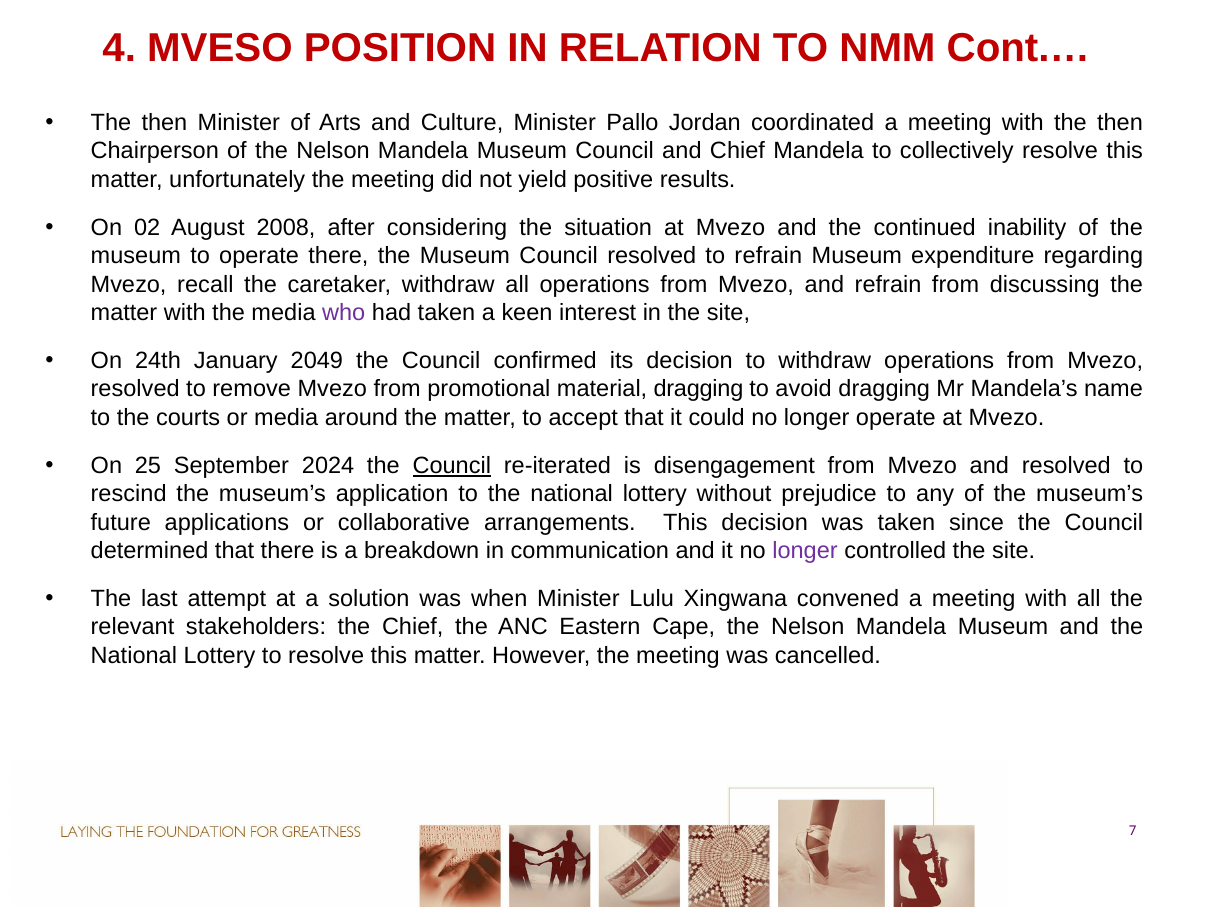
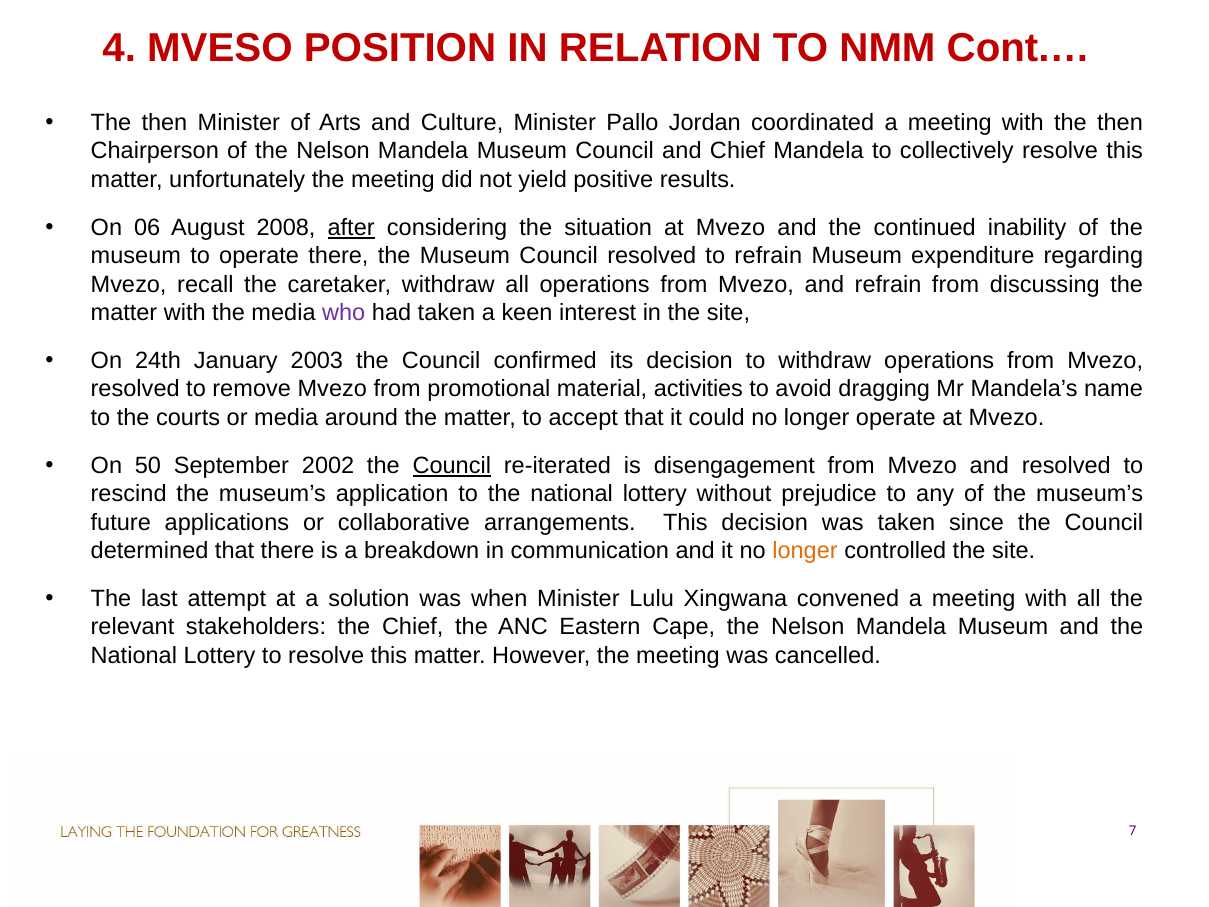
02: 02 -> 06
after underline: none -> present
2049: 2049 -> 2003
material dragging: dragging -> activities
25: 25 -> 50
2024: 2024 -> 2002
longer at (805, 550) colour: purple -> orange
